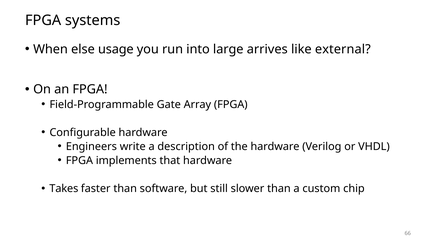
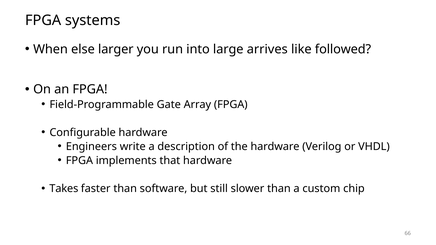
usage: usage -> larger
external: external -> followed
